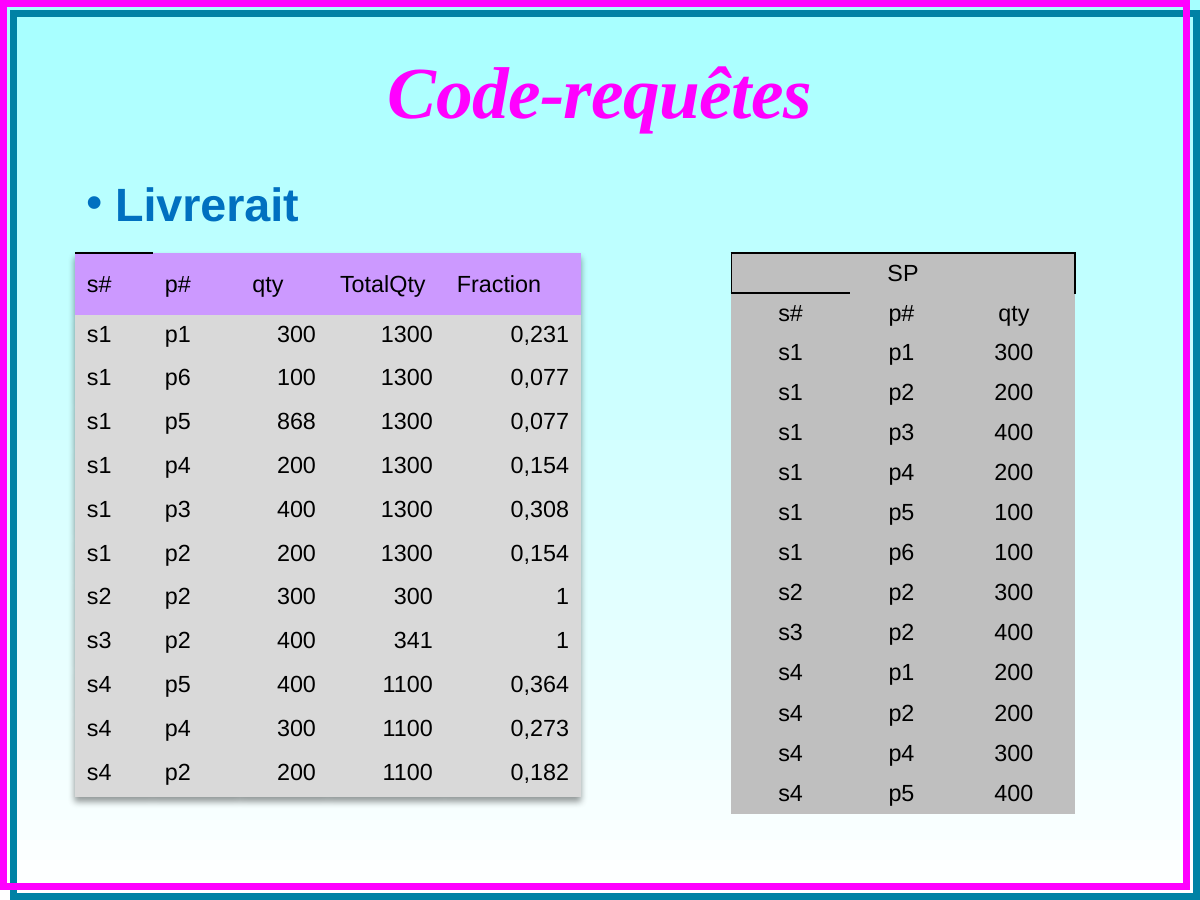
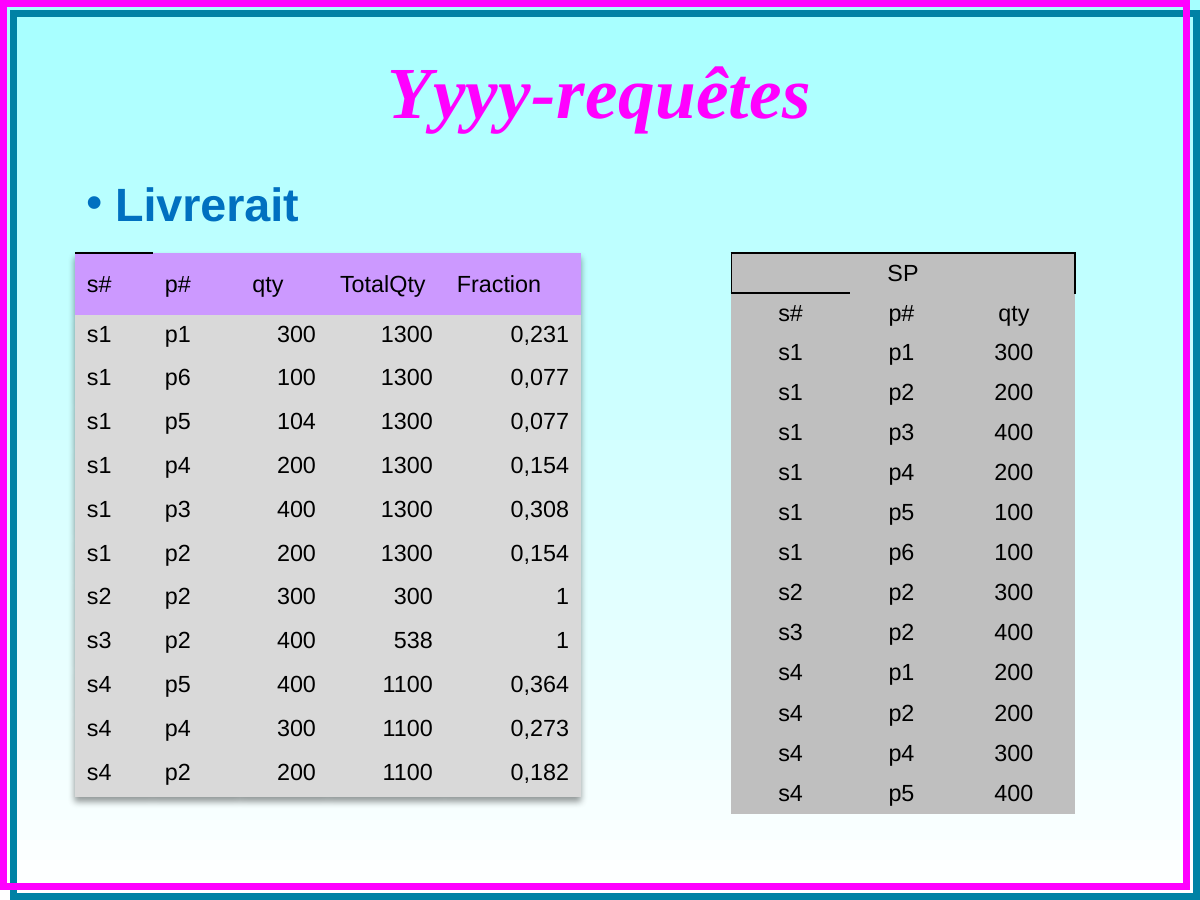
Code-requêtes: Code-requêtes -> Yyyy-requêtes
868: 868 -> 104
341: 341 -> 538
